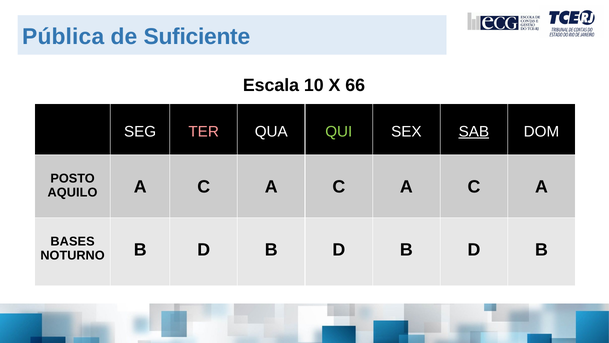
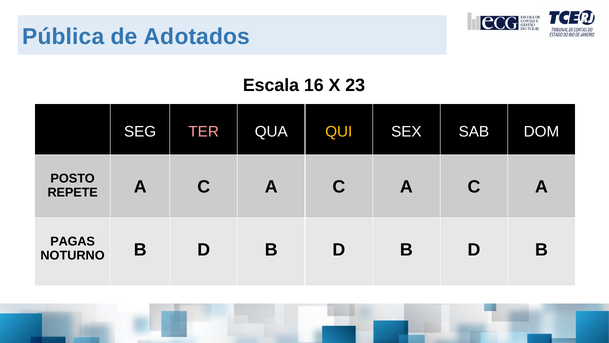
Suficiente: Suficiente -> Adotados
10: 10 -> 16
66: 66 -> 23
QUI colour: light green -> yellow
SAB underline: present -> none
AQUILO: AQUILO -> REPETE
BASES: BASES -> PAGAS
